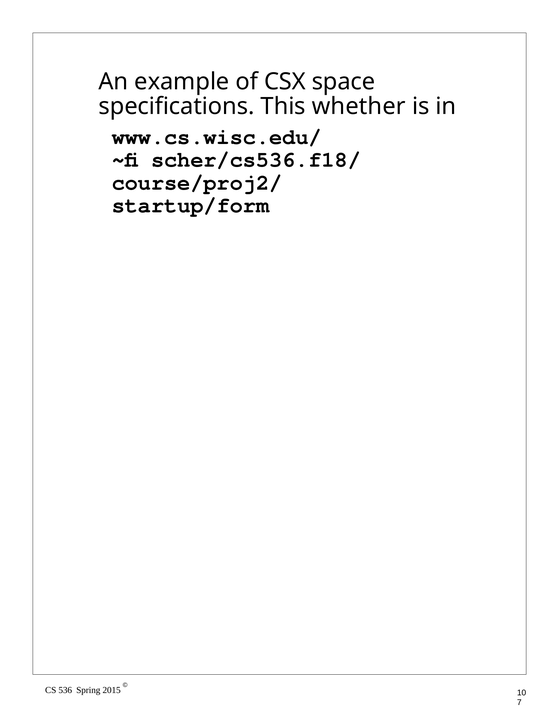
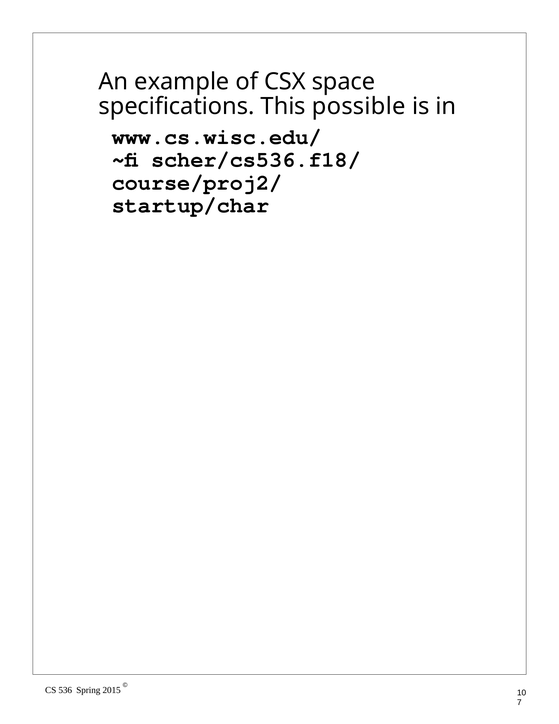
whether: whether -> possible
startup/form: startup/form -> startup/char
